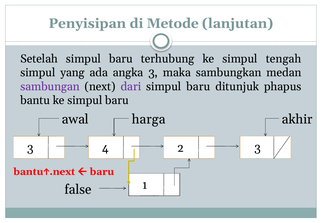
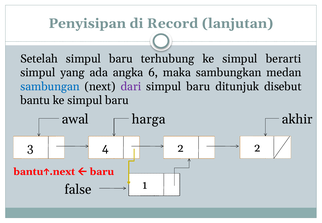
Metode: Metode -> Record
tengah: tengah -> berarti
angka 3: 3 -> 6
sambungan colour: purple -> blue
phapus: phapus -> disebut
3 3: 3 -> 2
